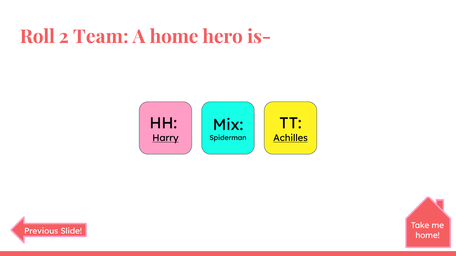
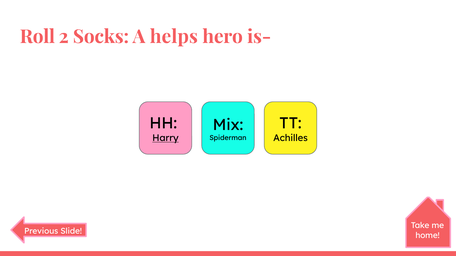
Team: Team -> Socks
A home: home -> helps
Achilles underline: present -> none
